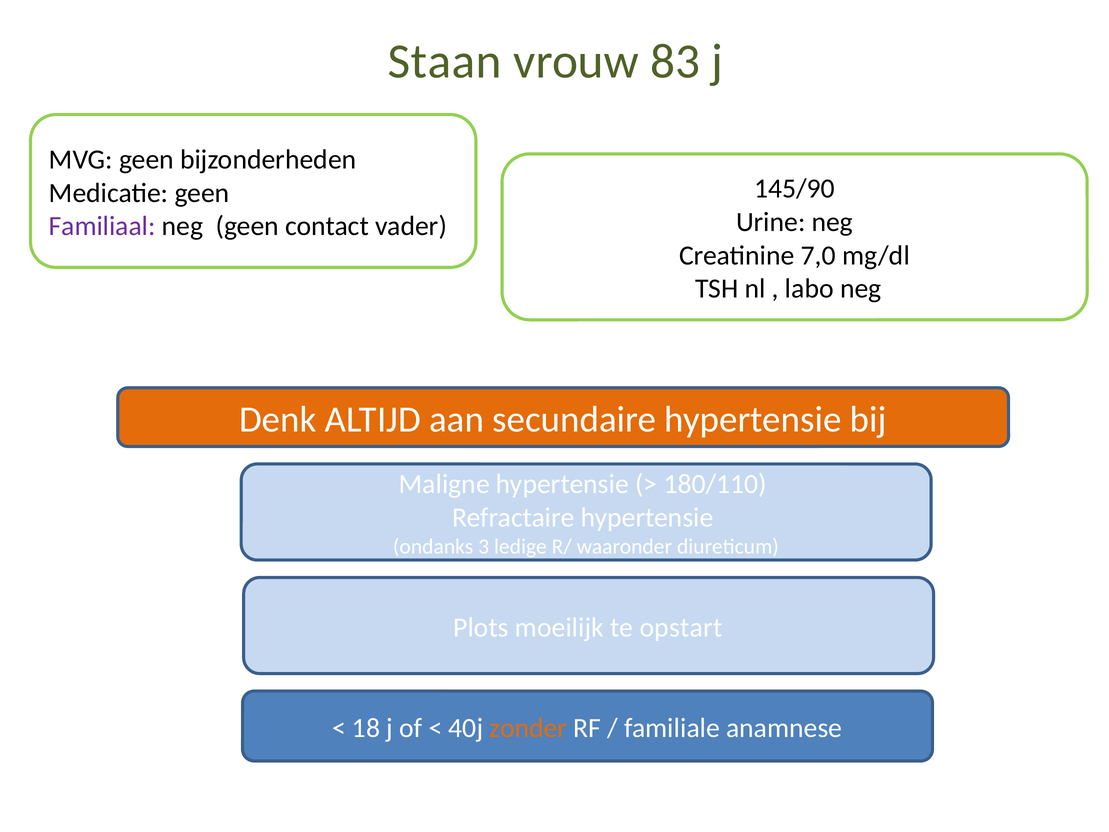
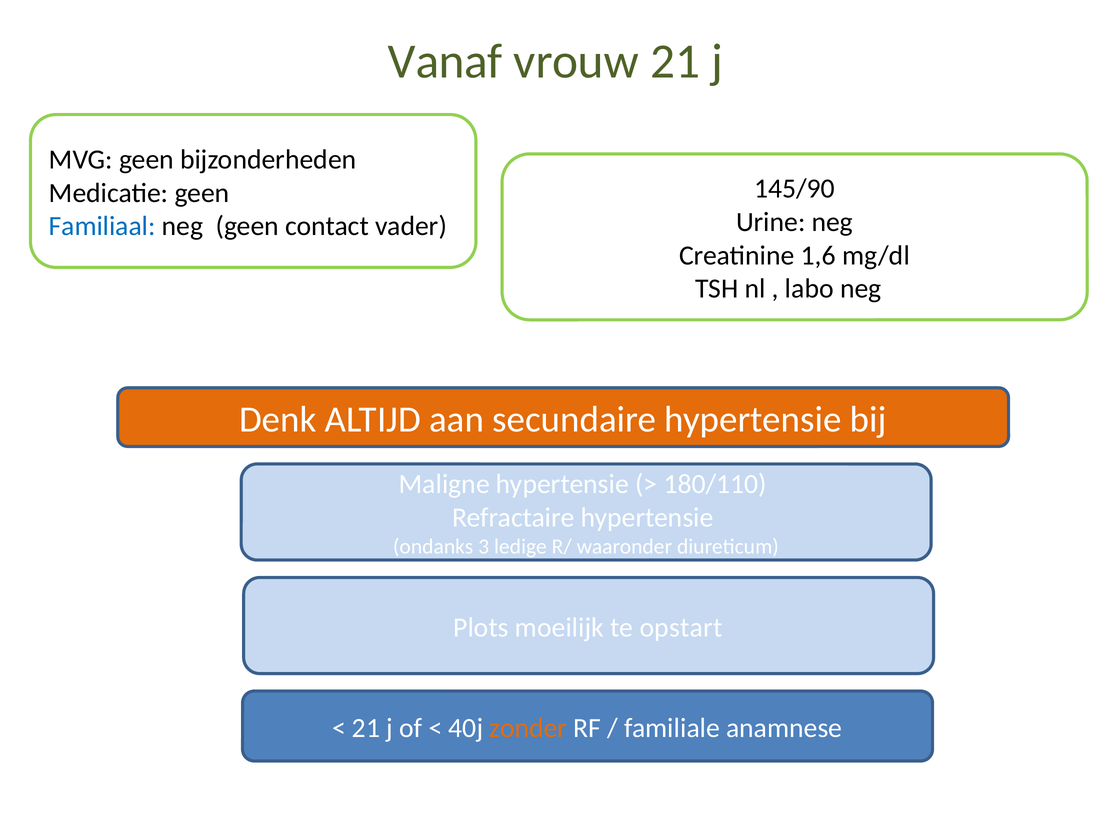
Staan: Staan -> Vanaf
vrouw 83: 83 -> 21
Familiaal colour: purple -> blue
7,0: 7,0 -> 1,6
18 at (366, 728): 18 -> 21
